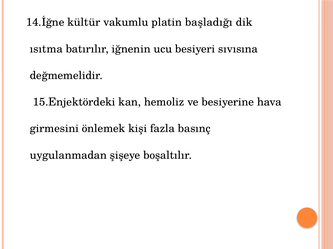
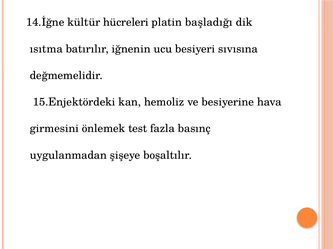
vakumlu: vakumlu -> hücreleri
kişi: kişi -> test
